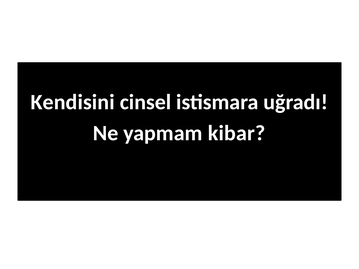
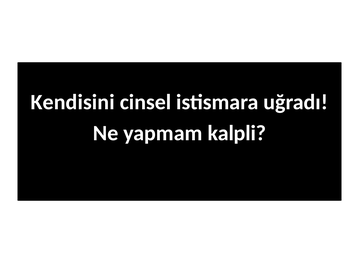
kibar: kibar -> kalpli
